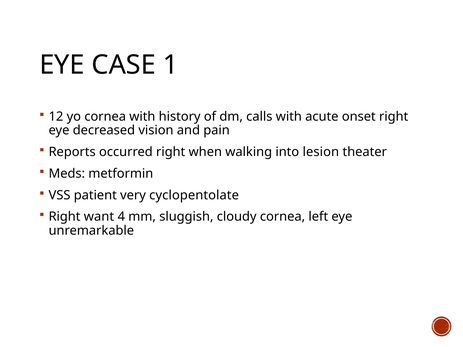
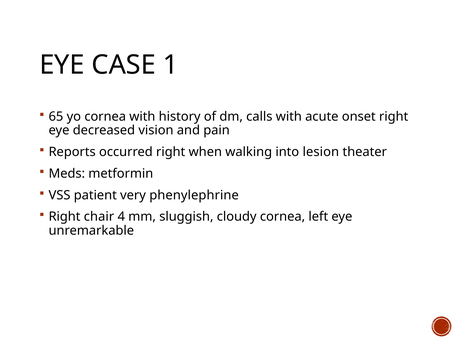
12: 12 -> 65
cyclopentolate: cyclopentolate -> phenylephrine
want: want -> chair
